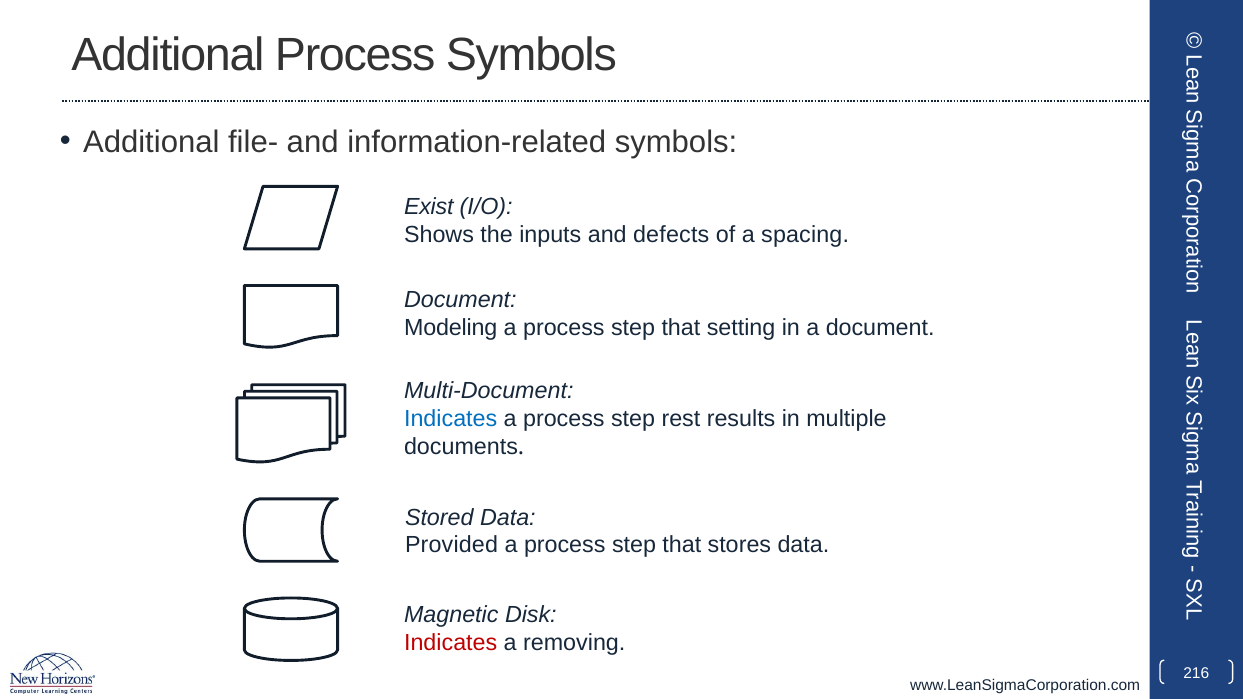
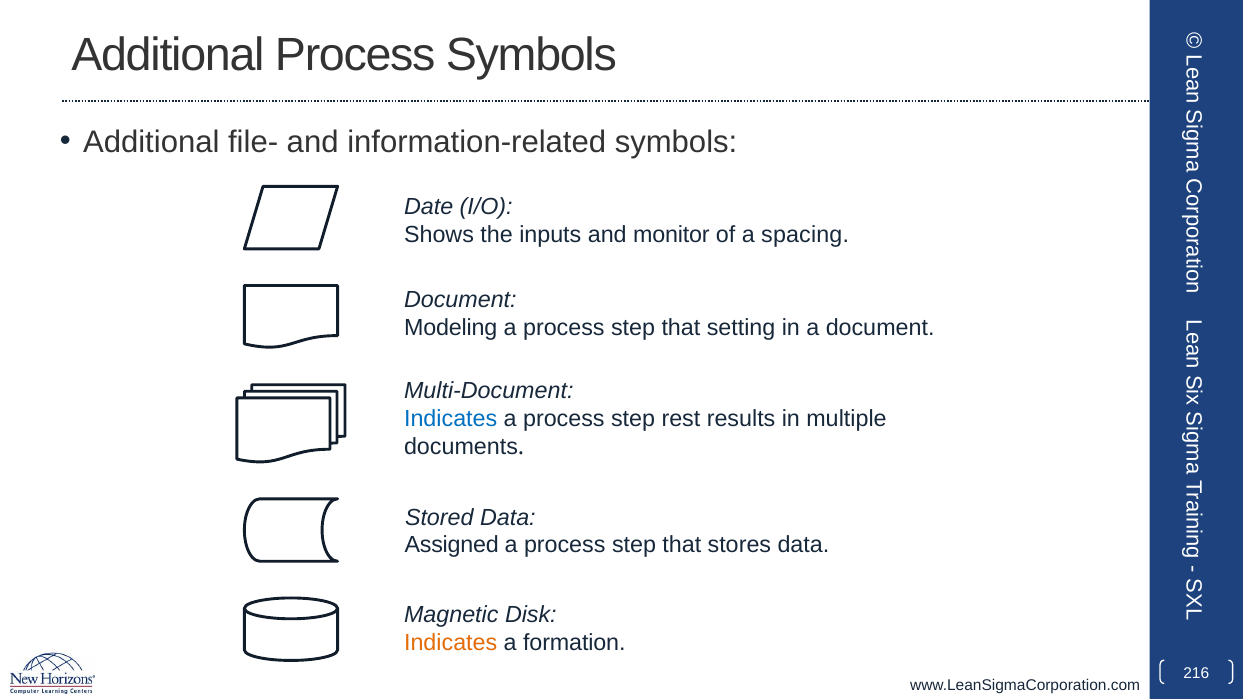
Exist: Exist -> Date
defects: defects -> monitor
Provided: Provided -> Assigned
Indicates at (451, 643) colour: red -> orange
removing: removing -> formation
